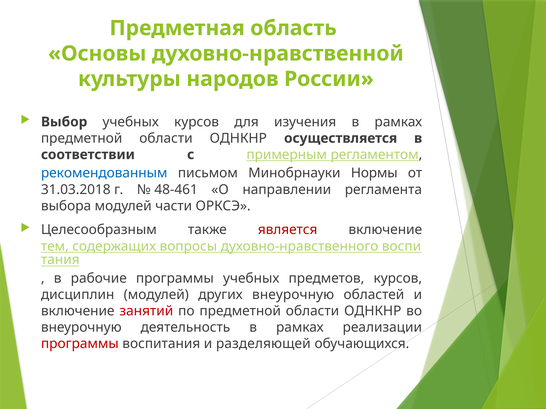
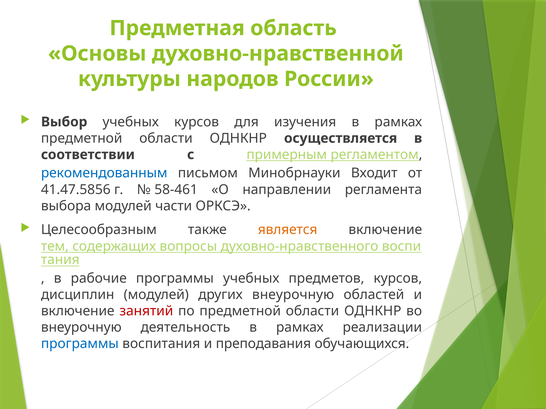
Нормы: Нормы -> Входит
31.03.2018: 31.03.2018 -> 41.47.5856
48-461: 48-461 -> 58-461
является colour: red -> orange
программы at (80, 344) colour: red -> blue
разделяющей: разделяющей -> преподавания
